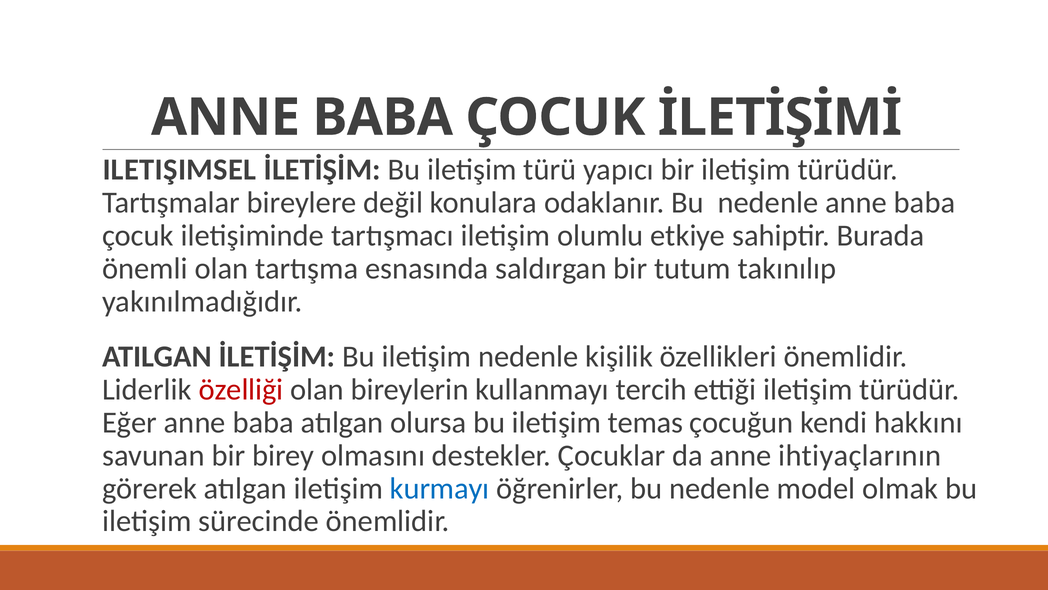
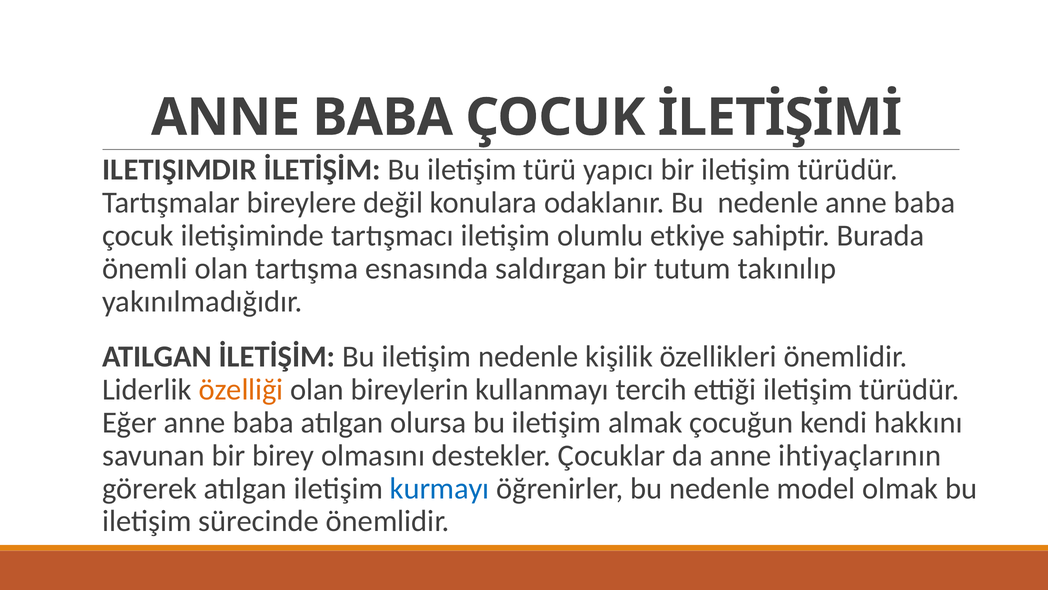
ILETIŞIMSEL: ILETIŞIMSEL -> ILETIŞIMDIR
özelliği colour: red -> orange
temas: temas -> almak
